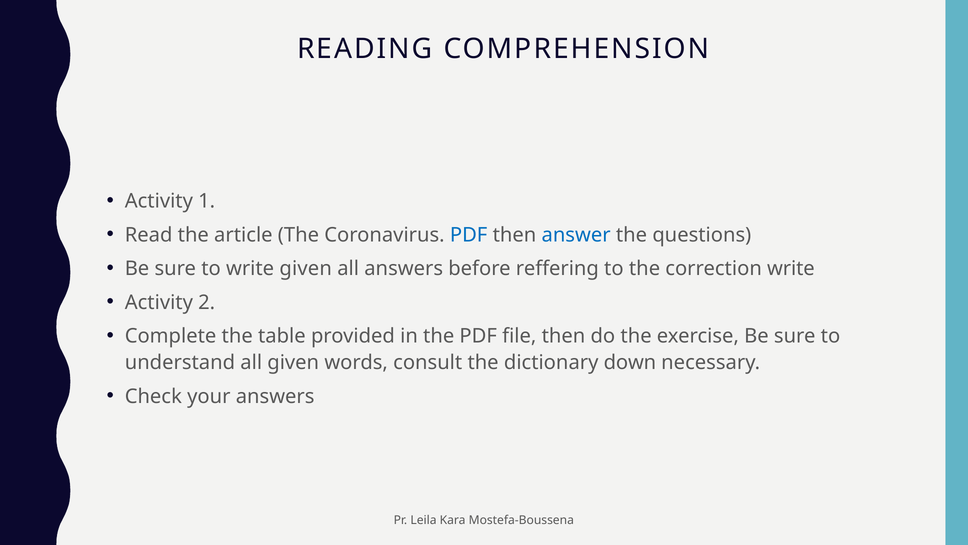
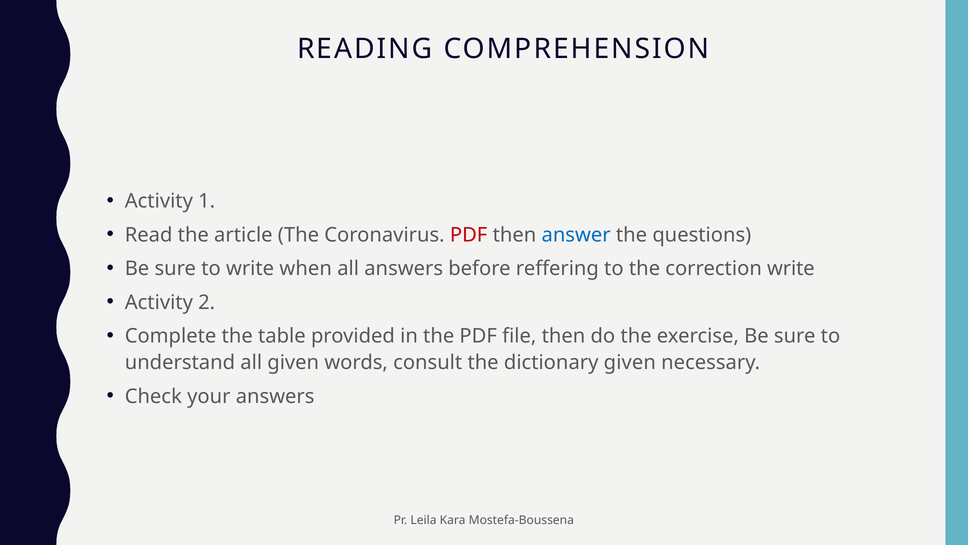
PDF at (469, 235) colour: blue -> red
write given: given -> when
dictionary down: down -> given
